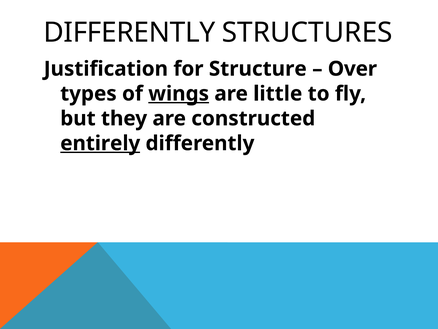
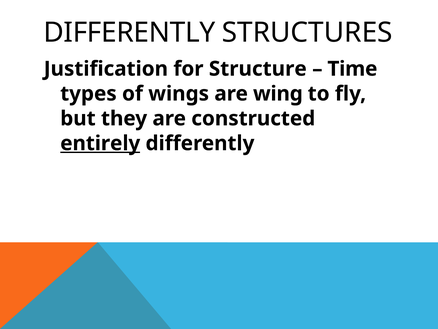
Over: Over -> Time
wings underline: present -> none
little: little -> wing
